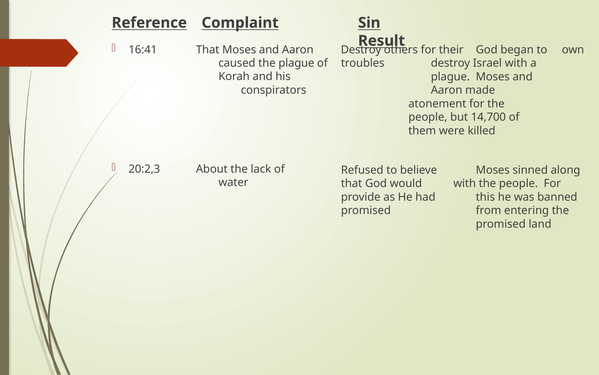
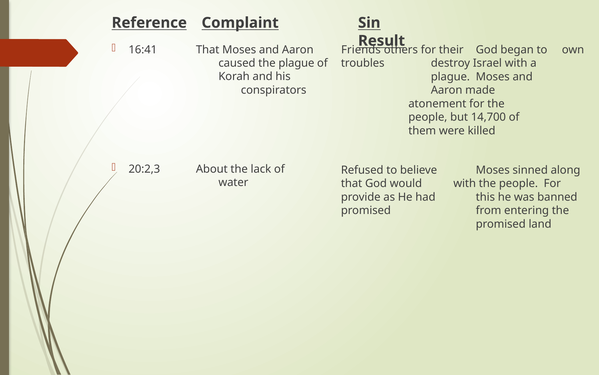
Destroy at (361, 50): Destroy -> Friends
